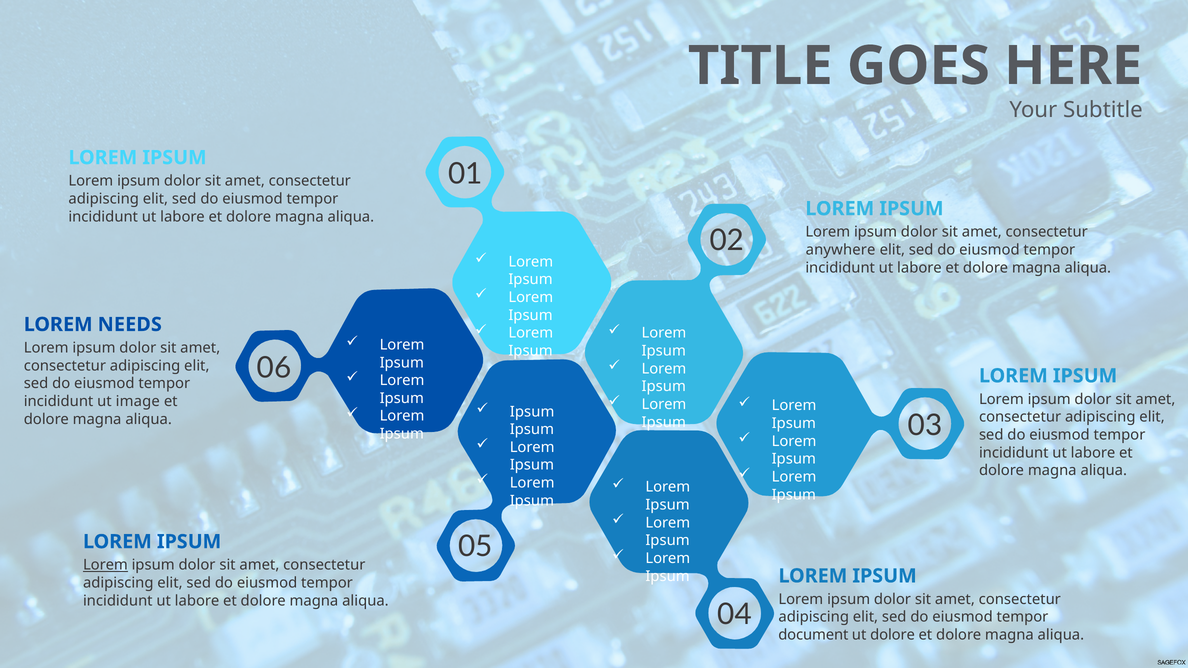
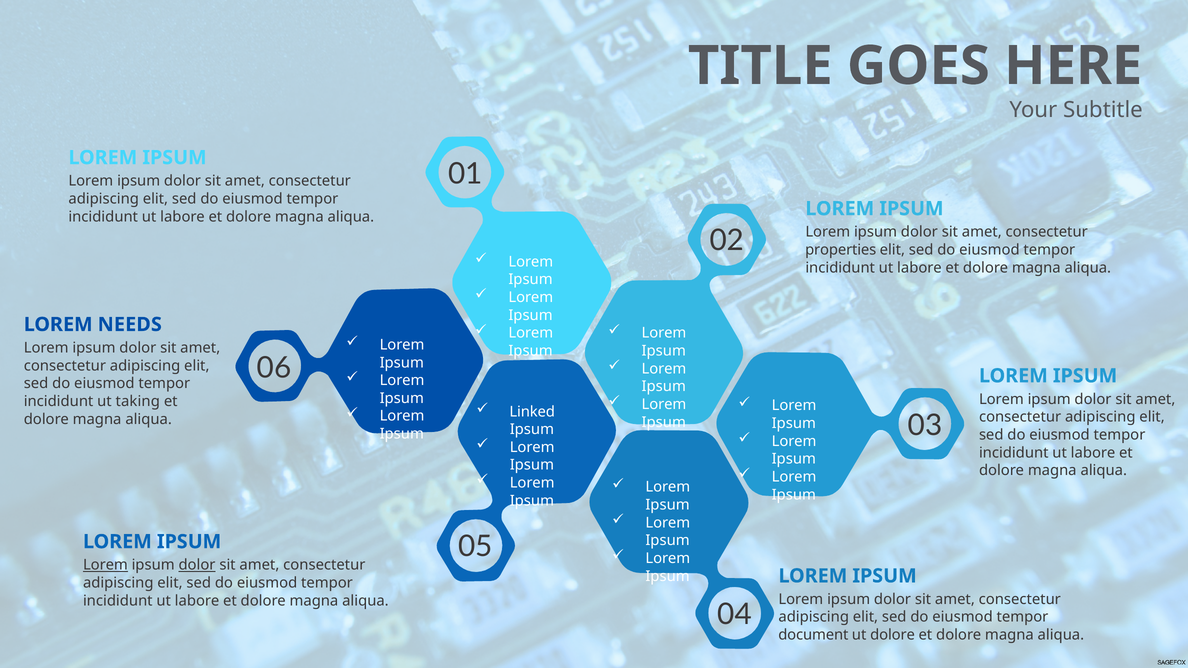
anywhere: anywhere -> properties
image: image -> taking
Ipsum at (532, 412): Ipsum -> Linked
dolor at (197, 565) underline: none -> present
